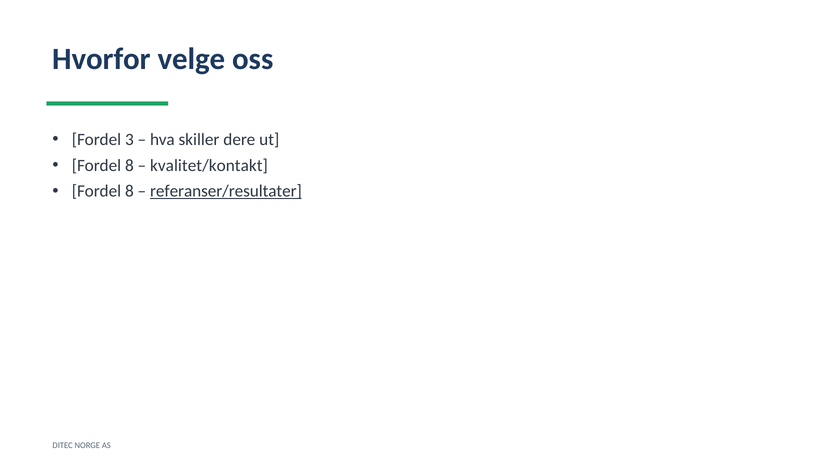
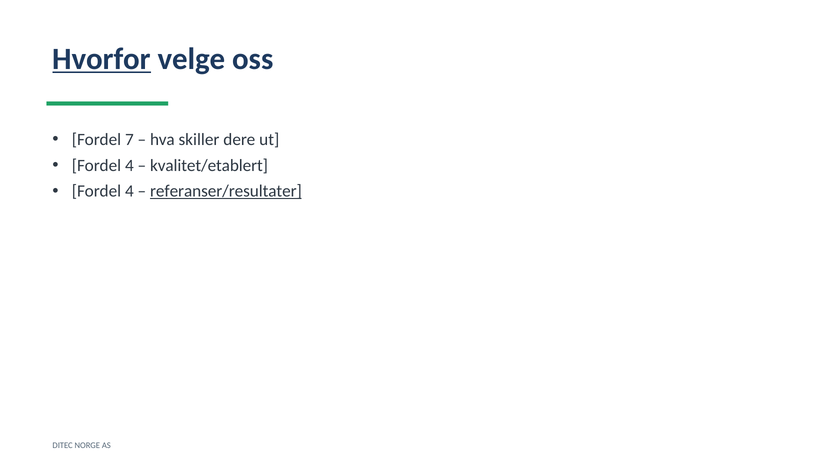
Hvorfor underline: none -> present
3: 3 -> 7
8 at (129, 166): 8 -> 4
kvalitet/kontakt: kvalitet/kontakt -> kvalitet/etablert
8 at (129, 191): 8 -> 4
